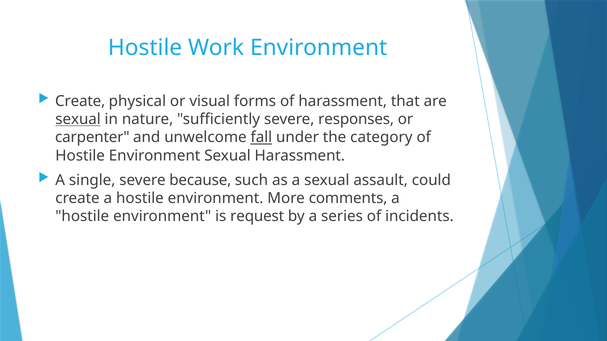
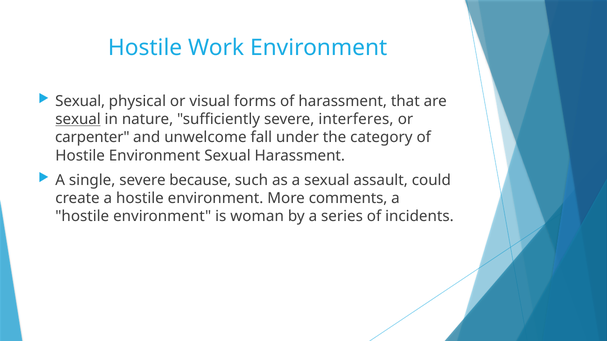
Create at (80, 101): Create -> Sexual
responses: responses -> interferes
fall underline: present -> none
request: request -> woman
